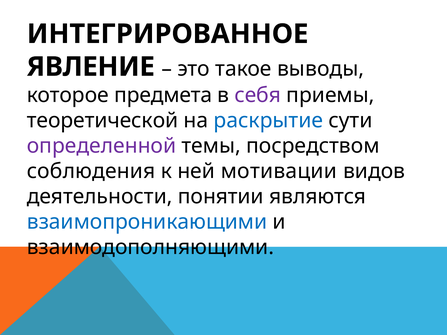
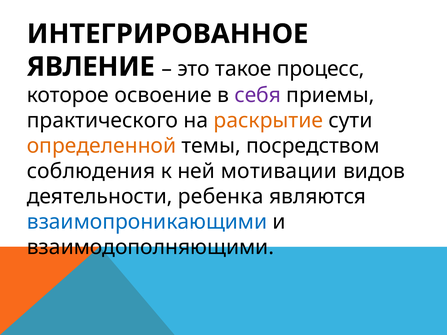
выводы: выводы -> процесс
предмета: предмета -> освоение
теоретической: теоретической -> практического
раскрытие colour: blue -> orange
определенной colour: purple -> orange
понятии: понятии -> ребенка
